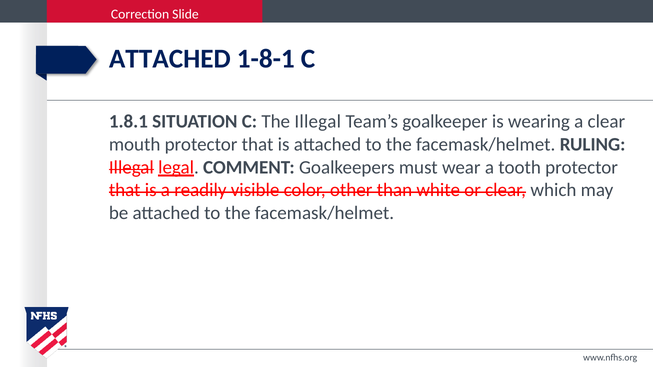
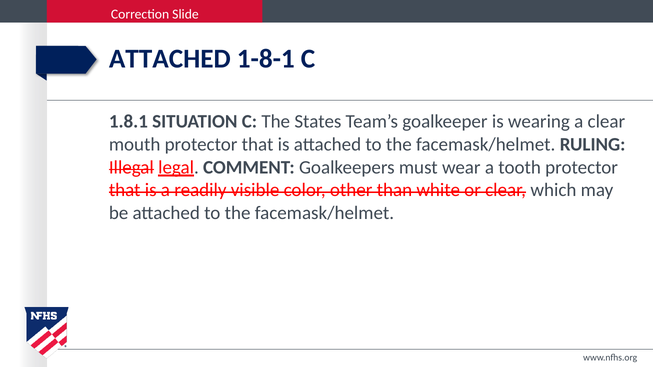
The Illegal: Illegal -> States
